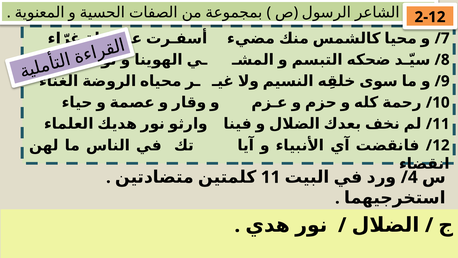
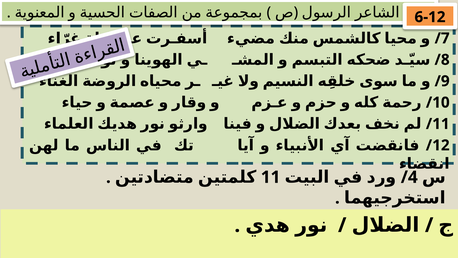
2-12: 2-12 -> 6-12
